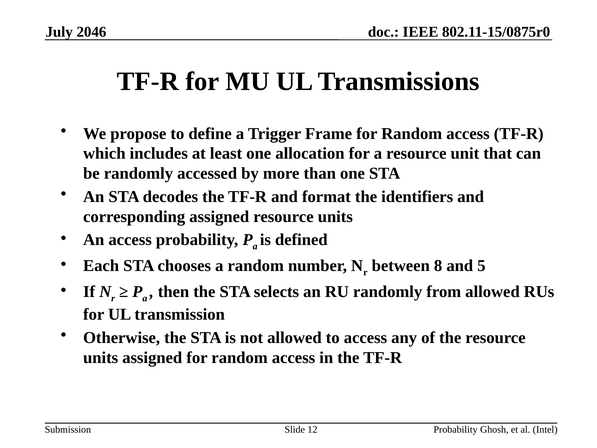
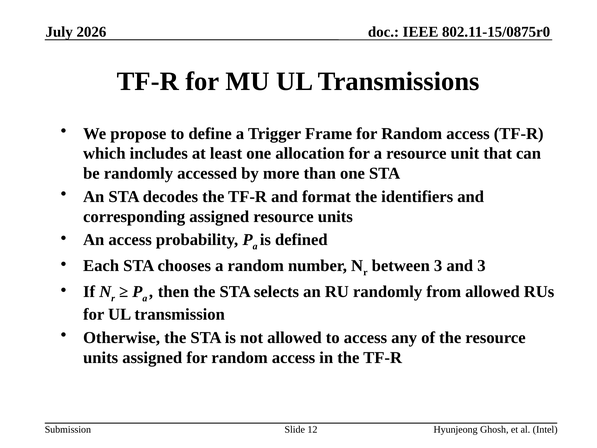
2046: 2046 -> 2026
between 8: 8 -> 3
and 5: 5 -> 3
12 Probability: Probability -> Hyunjeong
